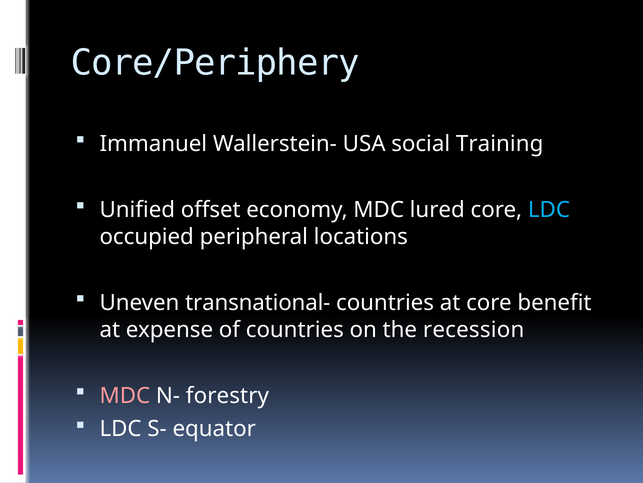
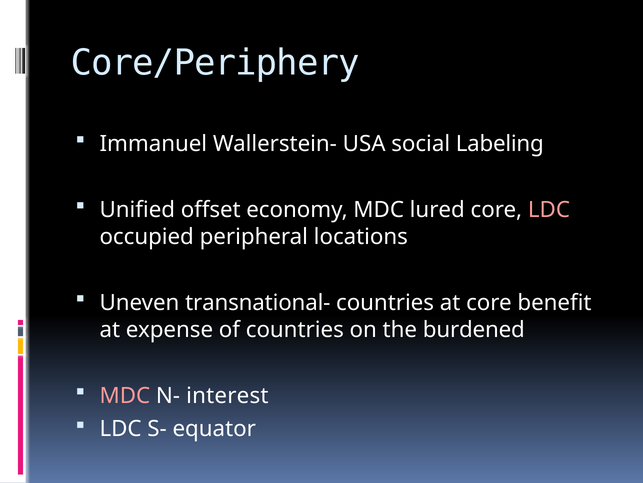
Training: Training -> Labeling
LDC at (549, 210) colour: light blue -> pink
recession: recession -> burdened
forestry: forestry -> interest
